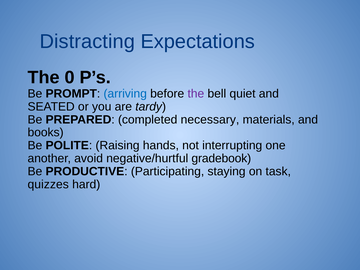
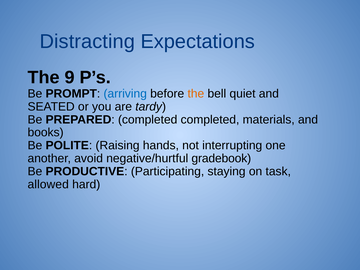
0: 0 -> 9
the at (196, 94) colour: purple -> orange
completed necessary: necessary -> completed
quizzes: quizzes -> allowed
